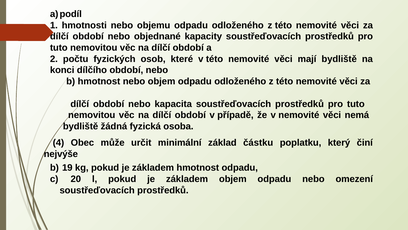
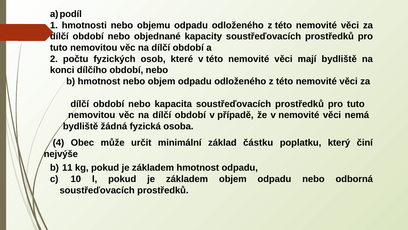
19: 19 -> 11
20: 20 -> 10
omezení: omezení -> odborná
